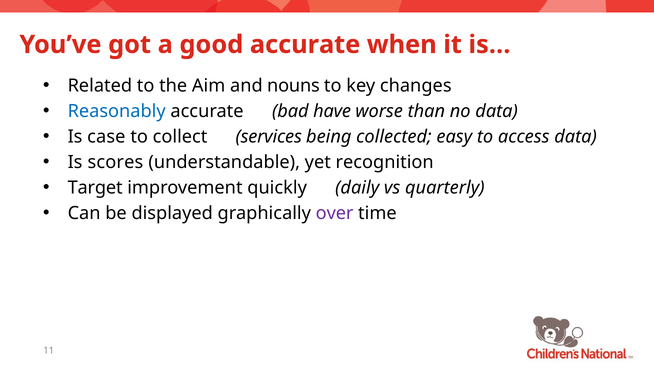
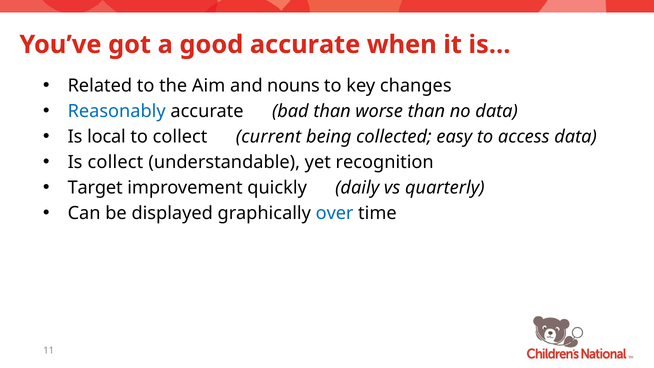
bad have: have -> than
case: case -> local
services: services -> current
Is scores: scores -> collect
over colour: purple -> blue
